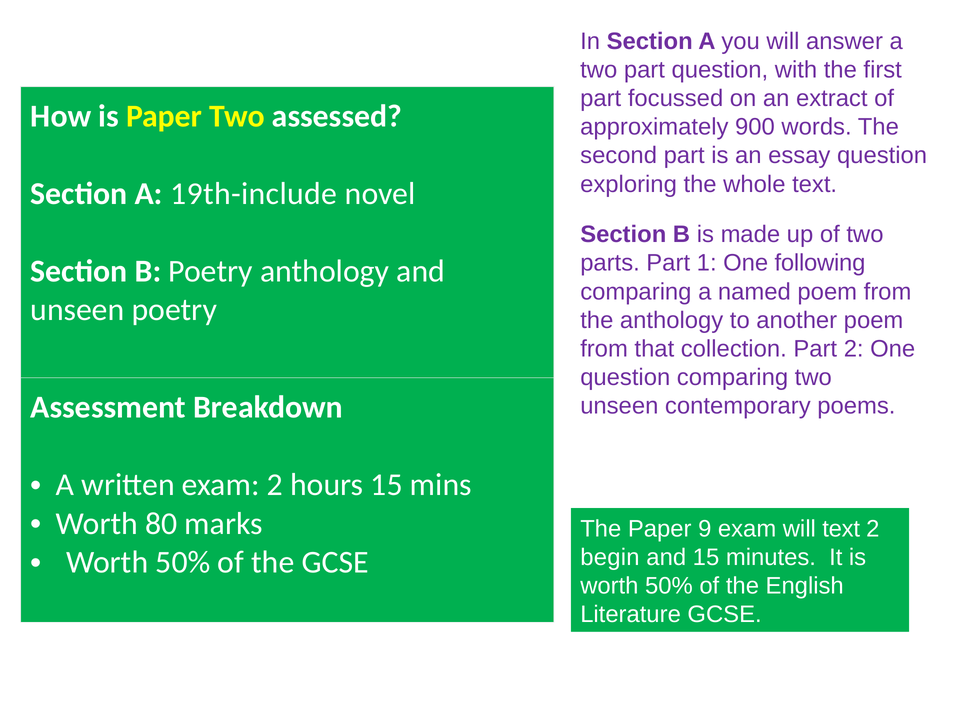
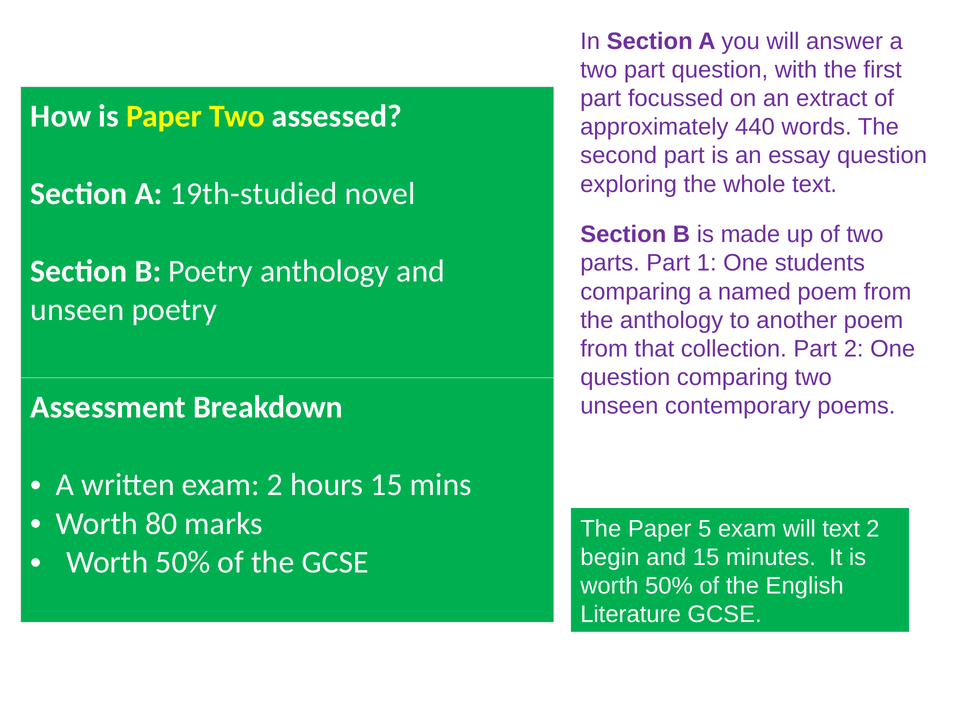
900: 900 -> 440
19th-include: 19th-include -> 19th-studied
following: following -> students
9: 9 -> 5
